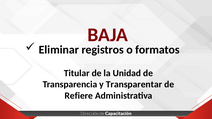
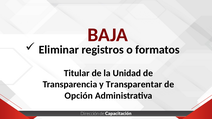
Refiere: Refiere -> Opción
